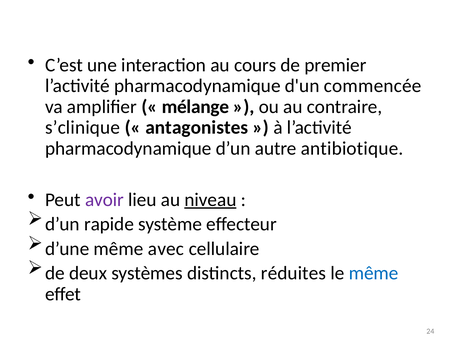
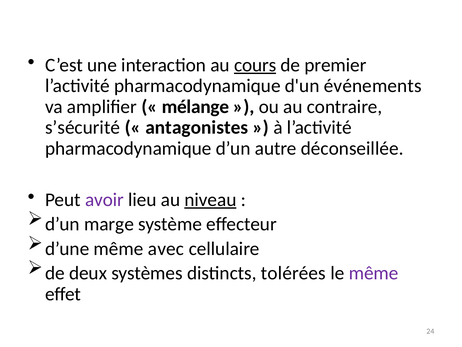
cours underline: none -> present
commencée: commencée -> événements
s’clinique: s’clinique -> s’sécurité
antibiotique: antibiotique -> déconseillée
rapide: rapide -> marge
réduites: réduites -> tolérées
même at (374, 273) colour: blue -> purple
